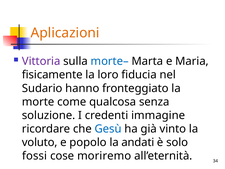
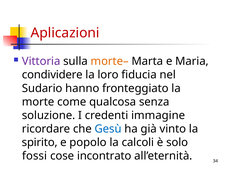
Aplicazioni colour: orange -> red
morte– colour: blue -> orange
fisicamente: fisicamente -> condividere
voluto: voluto -> spirito
andati: andati -> calcoli
moriremo: moriremo -> incontrato
